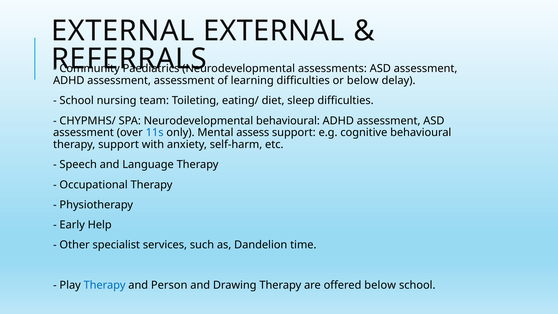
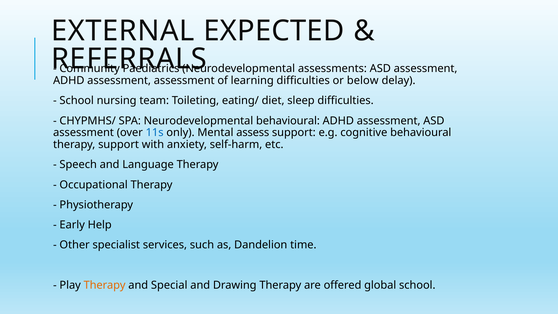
EXTERNAL EXTERNAL: EXTERNAL -> EXPECTED
Therapy at (105, 285) colour: blue -> orange
Person: Person -> Special
offered below: below -> global
